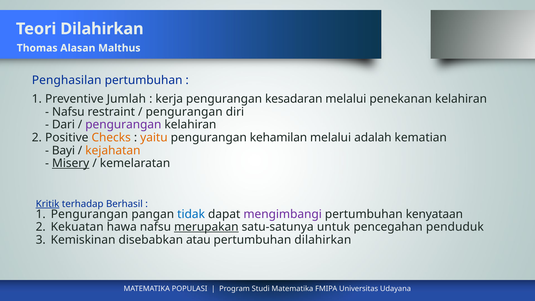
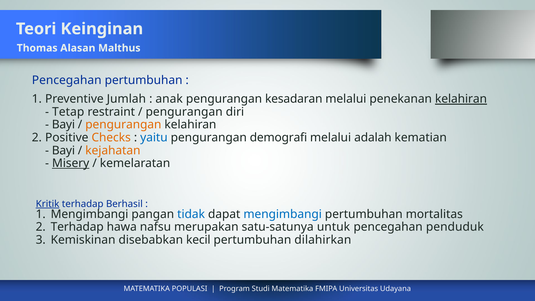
Teori Dilahirkan: Dilahirkan -> Keinginan
Penghasilan at (67, 80): Penghasilan -> Pencegahan
kerja: kerja -> anak
kelahiran at (461, 99) underline: none -> present
Nafsu at (68, 112): Nafsu -> Tetap
Dari at (63, 125): Dari -> Bayi
pengurangan at (123, 125) colour: purple -> orange
yaitu colour: orange -> blue
kehamilan: kehamilan -> demografi
Pengurangan at (89, 214): Pengurangan -> Mengimbangi
mengimbangi at (283, 214) colour: purple -> blue
kenyataan: kenyataan -> mortalitas
Kekuatan at (77, 227): Kekuatan -> Terhadap
merupakan underline: present -> none
atau: atau -> kecil
